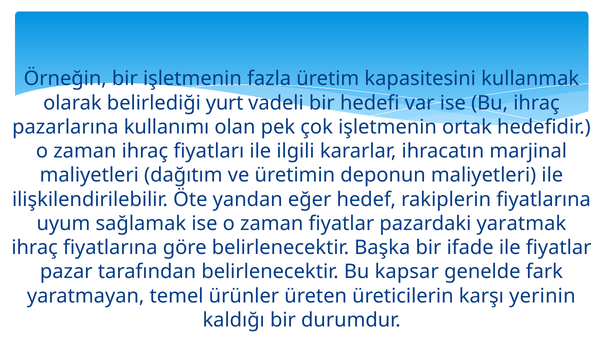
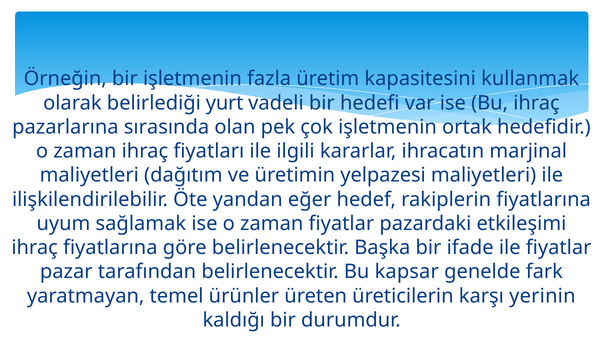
kullanımı: kullanımı -> sırasında
deponun: deponun -> yelpazesi
yaratmak: yaratmak -> etkileşimi
